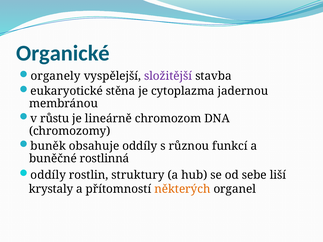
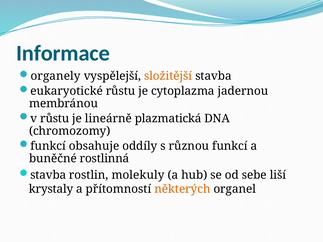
Organické: Organické -> Informace
složitější colour: purple -> orange
eukaryotické stěna: stěna -> růstu
chromozom: chromozom -> plazmatická
buněk at (48, 146): buněk -> funkcí
oddíly at (48, 175): oddíly -> stavba
struktury: struktury -> molekuly
